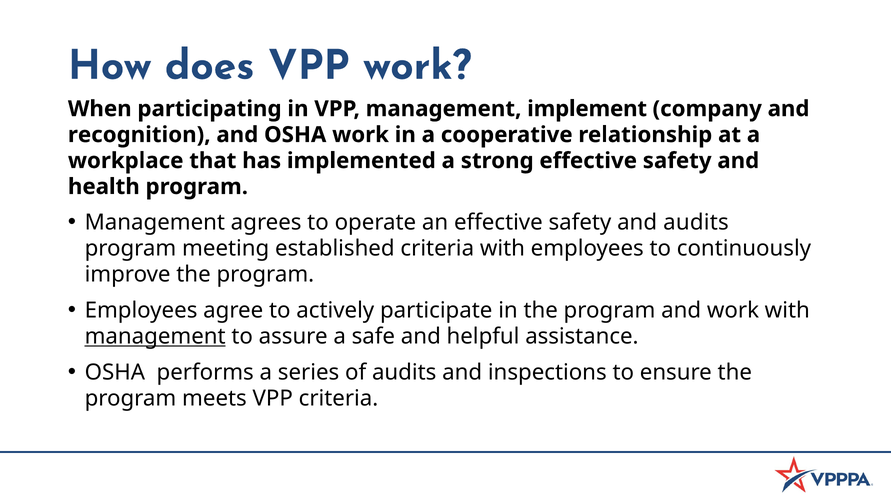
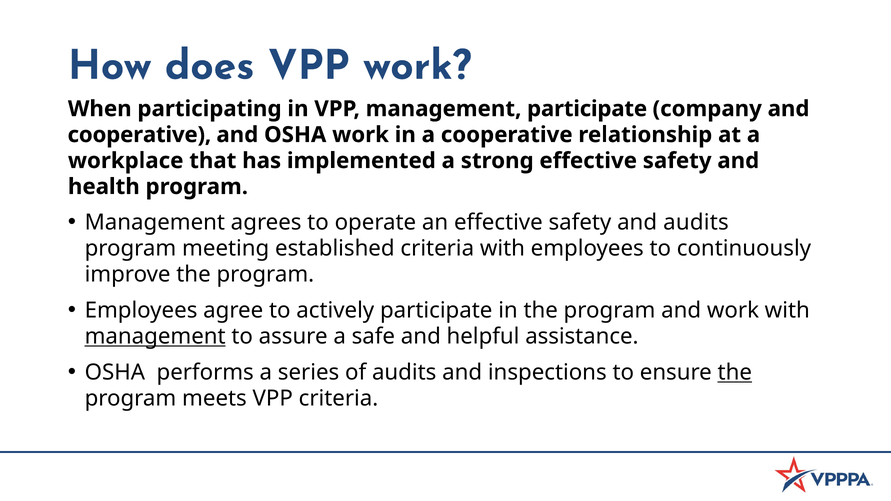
management implement: implement -> participate
recognition at (139, 135): recognition -> cooperative
the at (735, 373) underline: none -> present
